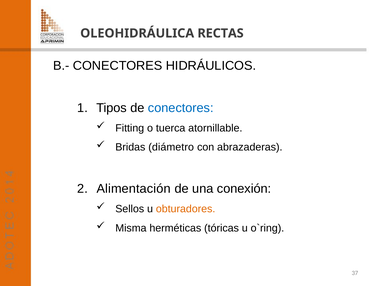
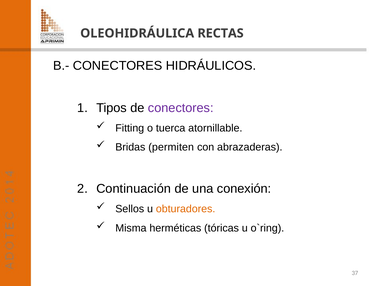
conectores at (181, 108) colour: blue -> purple
diámetro: diámetro -> permiten
Alimentación: Alimentación -> Continuación
